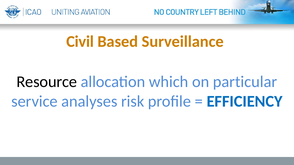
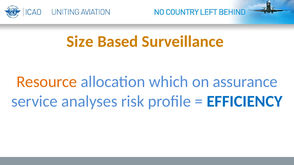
Civil: Civil -> Size
Resource colour: black -> orange
particular: particular -> assurance
